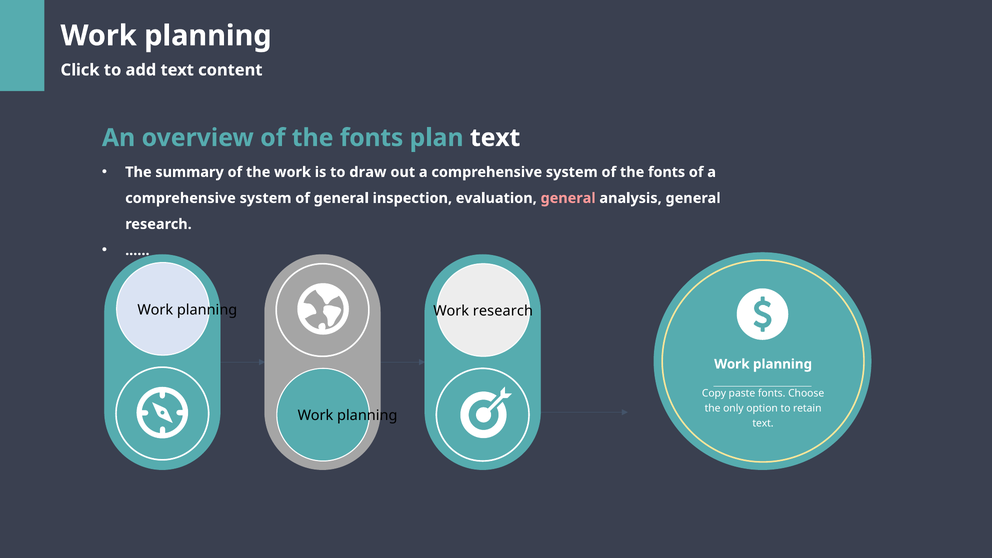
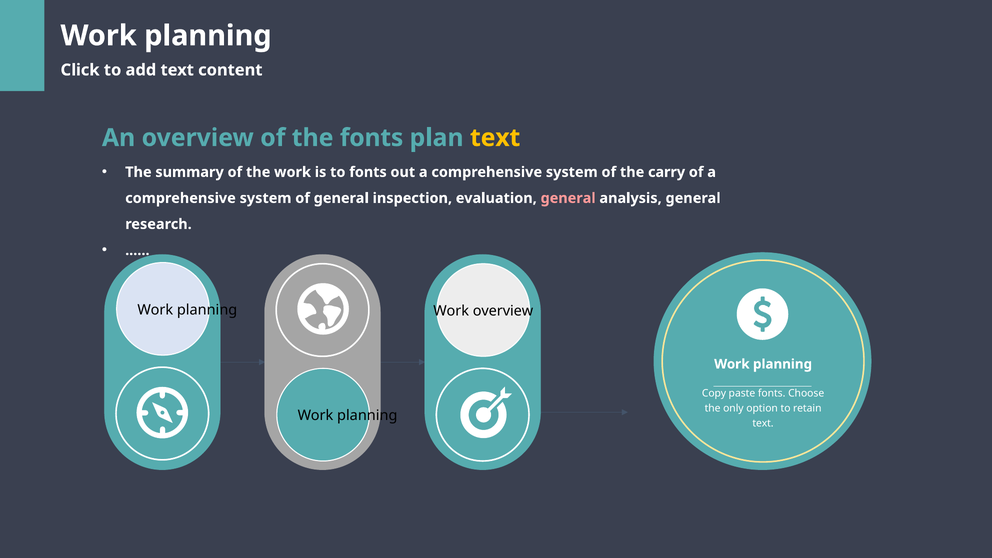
text at (495, 138) colour: white -> yellow
to draw: draw -> fonts
system of the fonts: fonts -> carry
Work research: research -> overview
